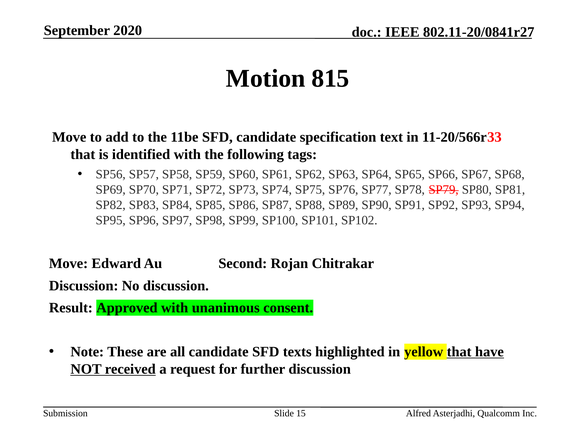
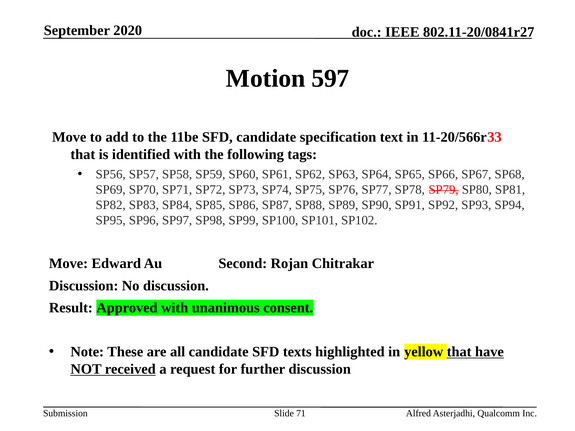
815: 815 -> 597
15: 15 -> 71
